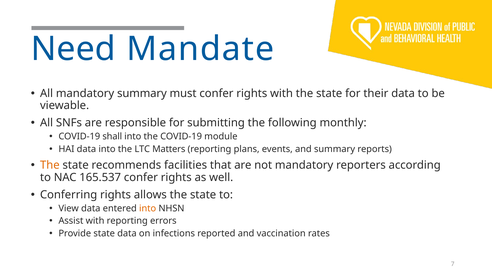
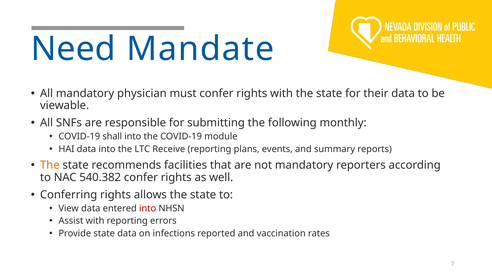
mandatory summary: summary -> physician
Matters: Matters -> Receive
165.537: 165.537 -> 540.382
into at (148, 208) colour: orange -> red
